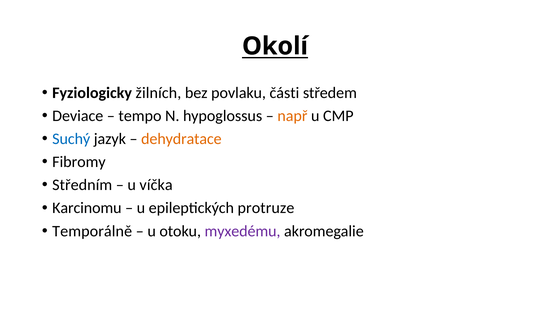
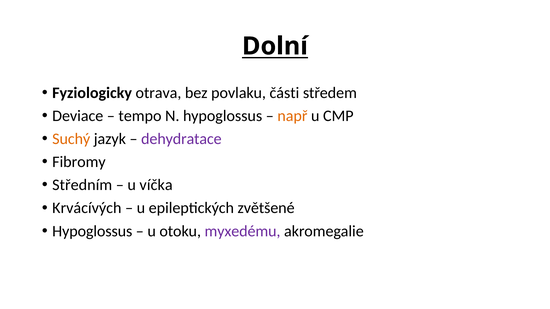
Okolí: Okolí -> Dolní
žilních: žilních -> otrava
Suchý colour: blue -> orange
dehydratace colour: orange -> purple
Karcinomu: Karcinomu -> Krvácívých
protruze: protruze -> zvětšené
Temporálně at (92, 231): Temporálně -> Hypoglossus
